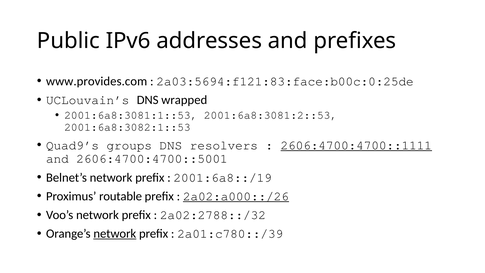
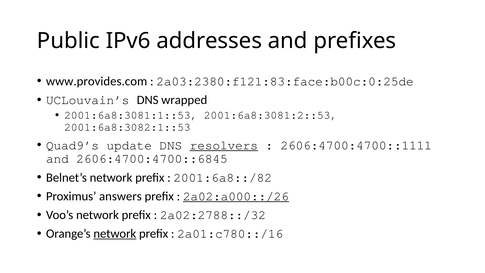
2a03:5694:f121:83:face:b00c:0:25de: 2a03:5694:f121:83:face:b00c:0:25de -> 2a03:2380:f121:83:face:b00c:0:25de
groups: groups -> update
resolvers underline: none -> present
2606:4700:4700::1111 underline: present -> none
2606:4700:4700::5001: 2606:4700:4700::5001 -> 2606:4700:4700::6845
2001:6a8::/19: 2001:6a8::/19 -> 2001:6a8::/82
routable: routable -> answers
2a01:c780::/39: 2a01:c780::/39 -> 2a01:c780::/16
